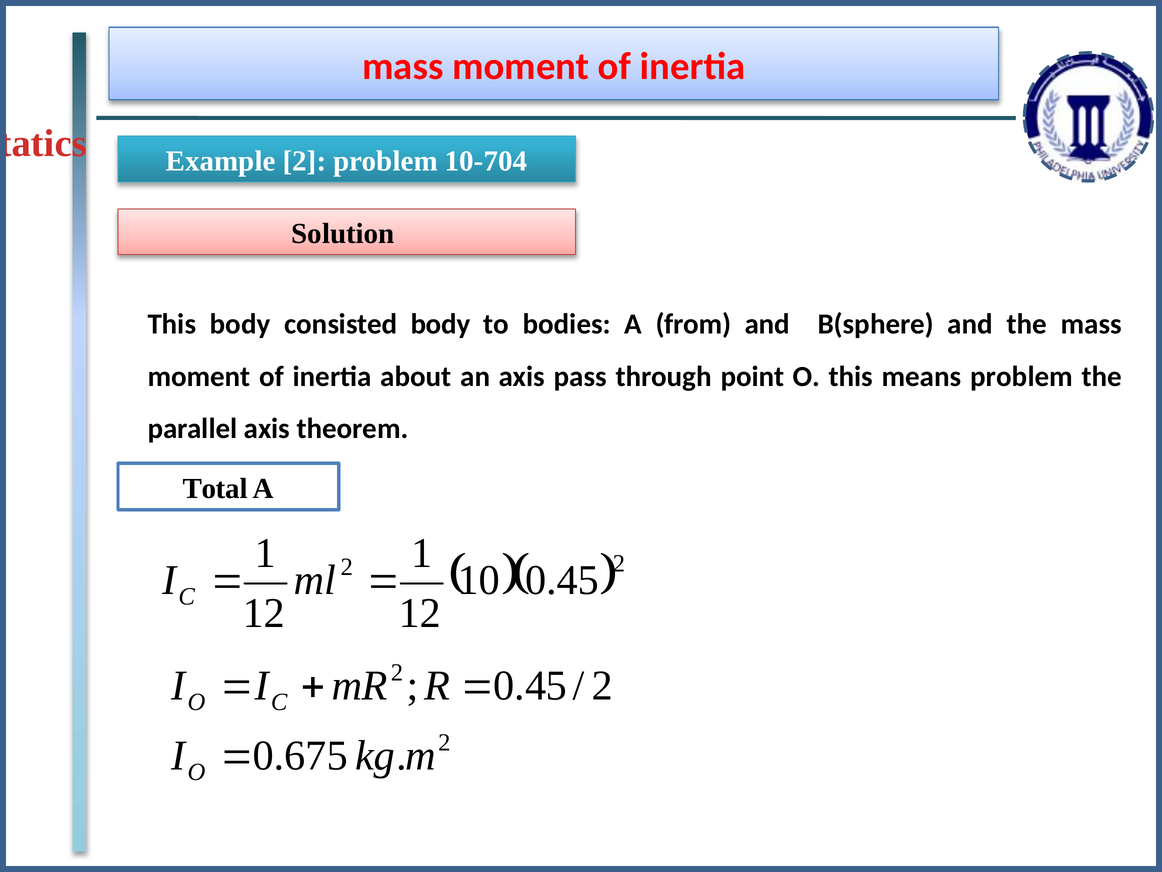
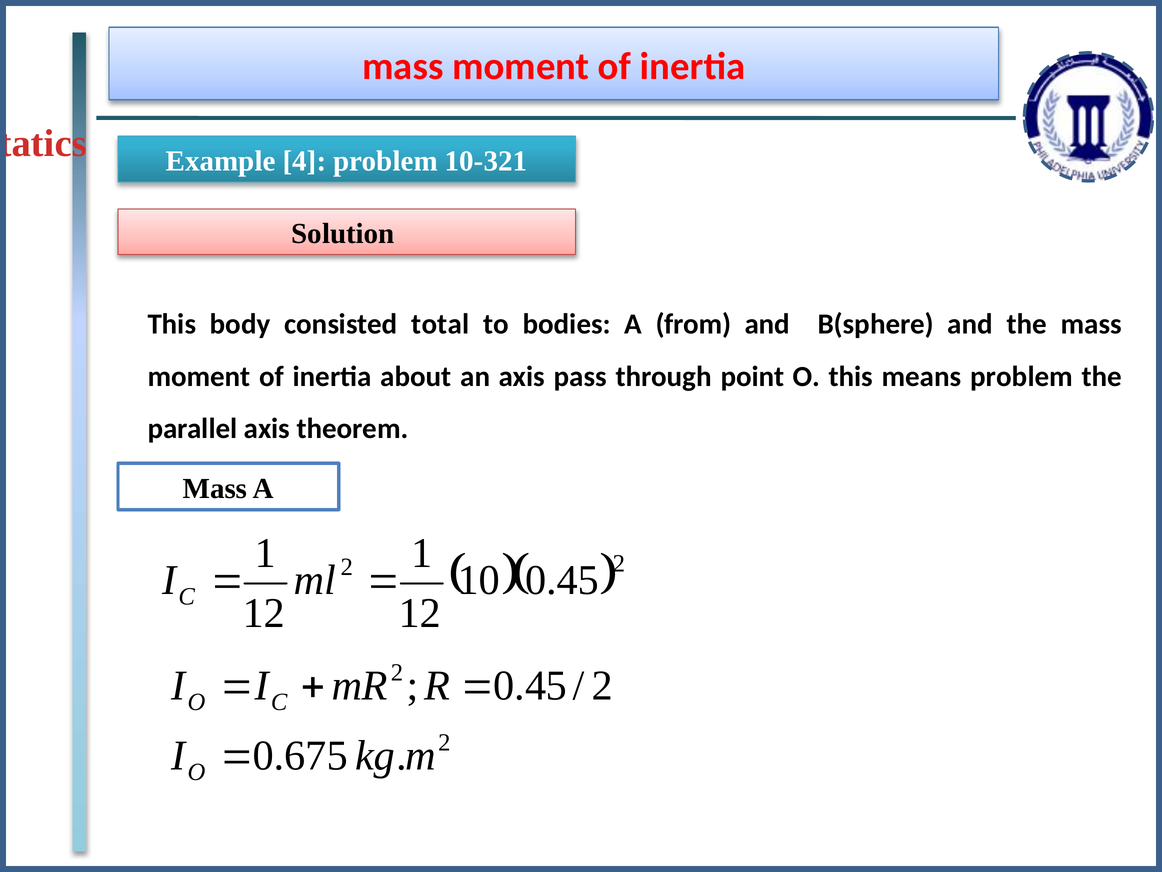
Example 2: 2 -> 4
10-704: 10-704 -> 10-321
consisted body: body -> total
Total at (215, 488): Total -> Mass
